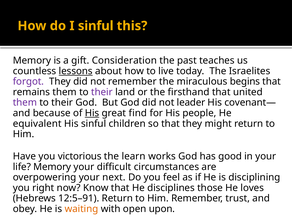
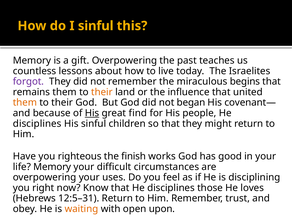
gift Consideration: Consideration -> Overpowering
lessons underline: present -> none
their at (102, 92) colour: purple -> orange
firsthand: firsthand -> influence
them at (25, 103) colour: purple -> orange
leader: leader -> began
equivalent at (37, 124): equivalent -> disciplines
victorious: victorious -> righteous
learn: learn -> finish
next: next -> uses
12:5–91: 12:5–91 -> 12:5–31
